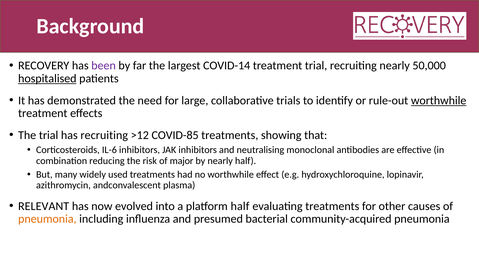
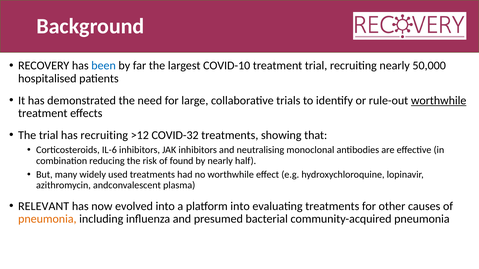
been colour: purple -> blue
COVID-14: COVID-14 -> COVID-10
hospitalised underline: present -> none
COVID-85: COVID-85 -> COVID-32
major: major -> found
platform half: half -> into
